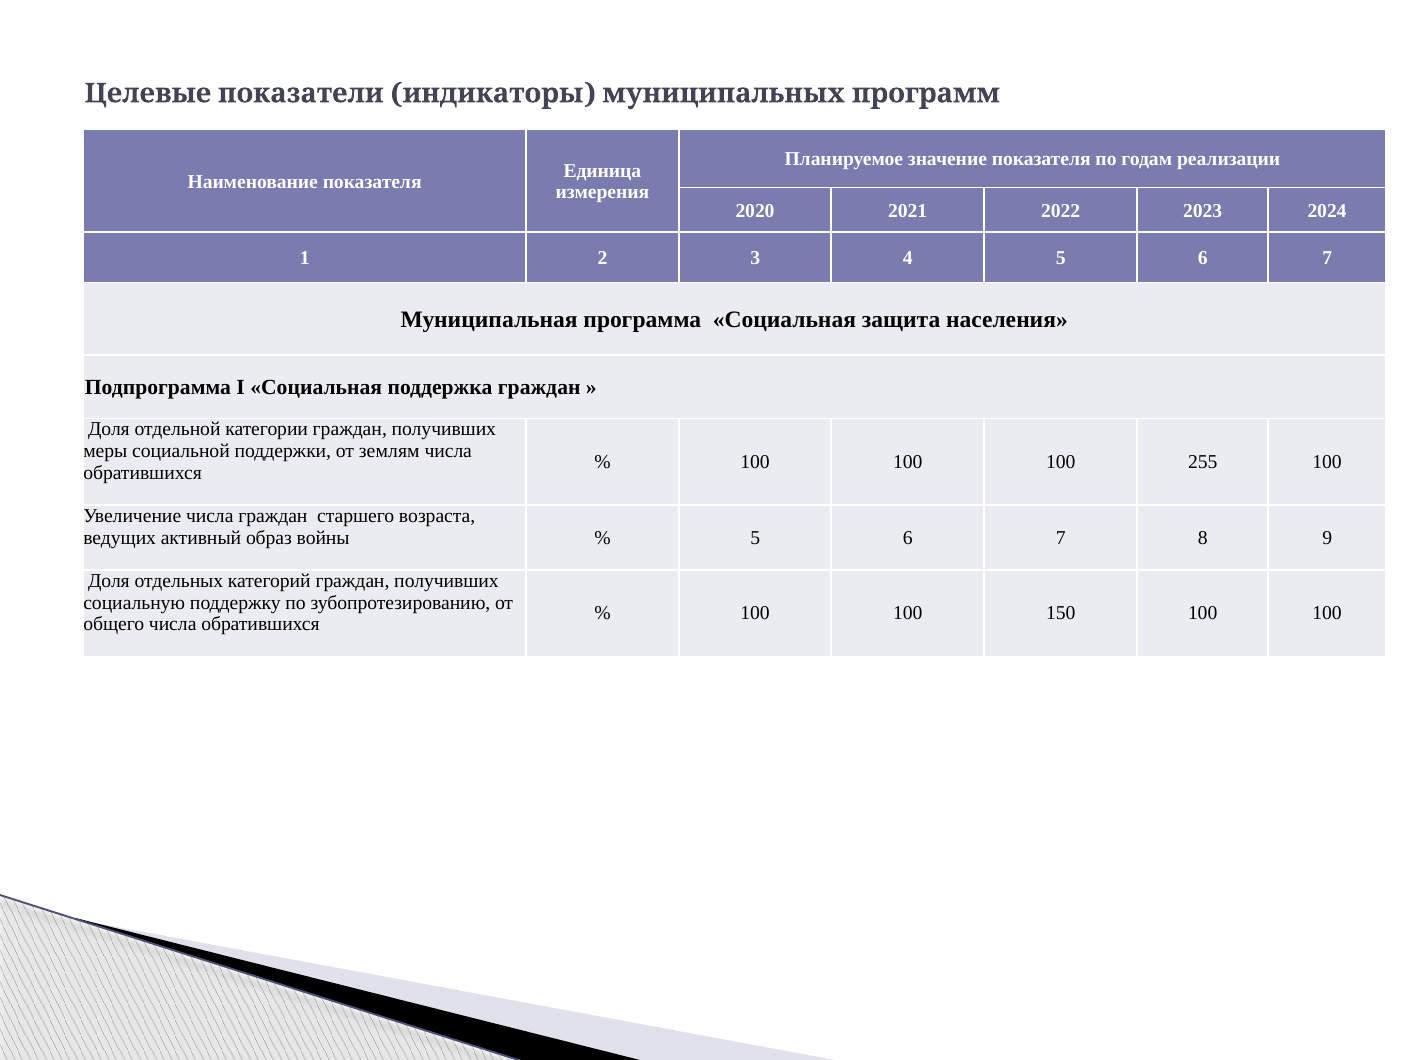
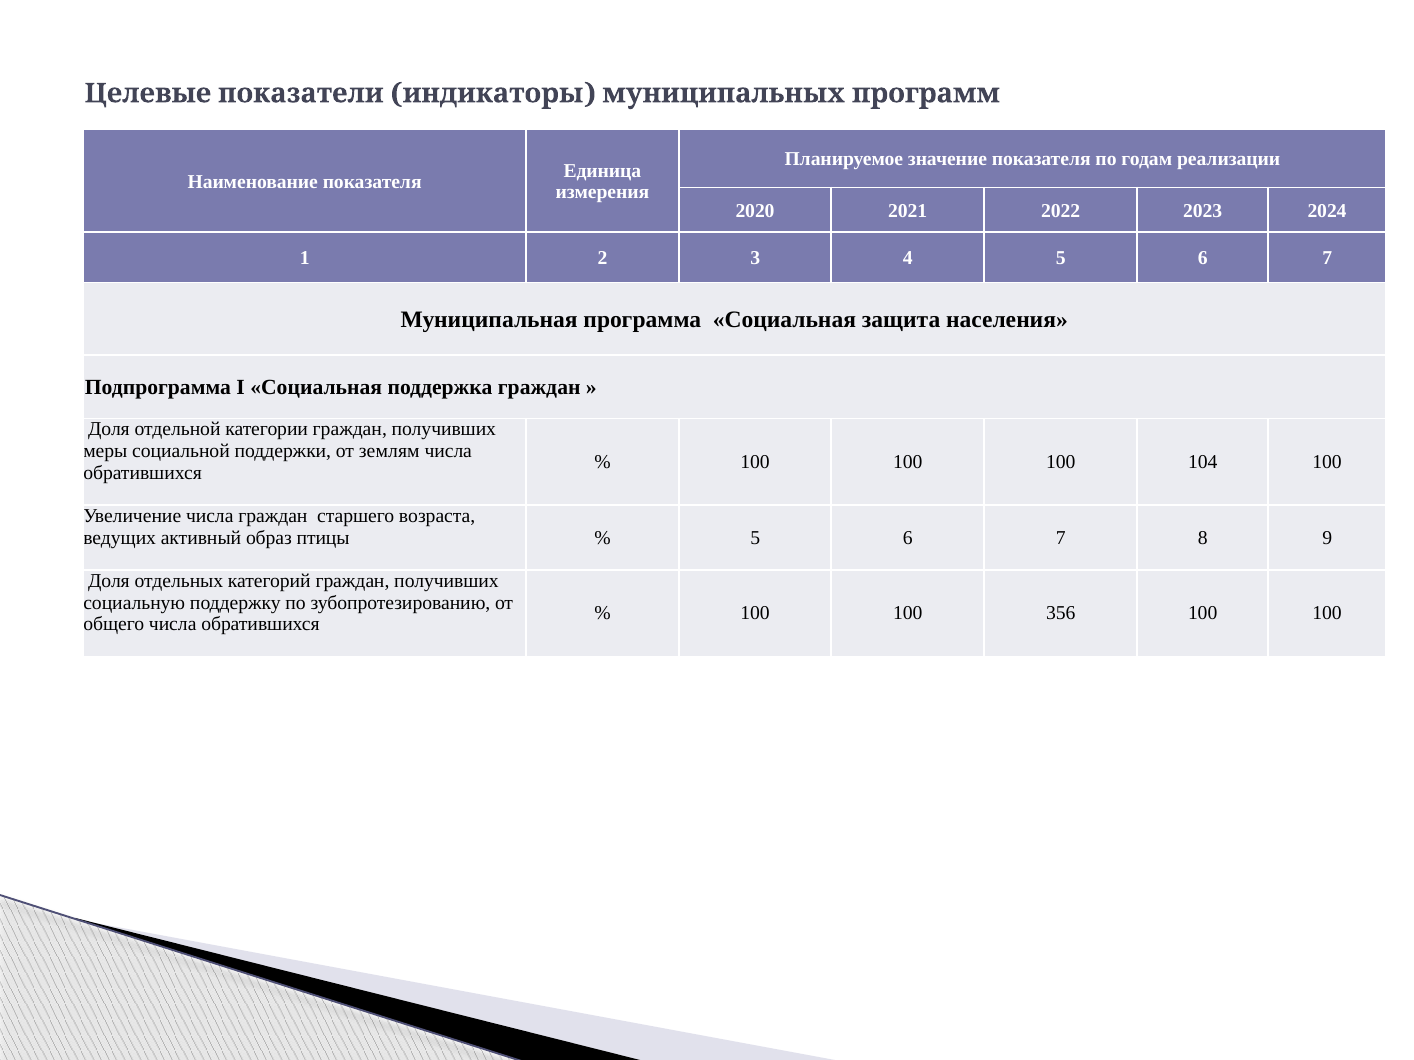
255: 255 -> 104
войны: войны -> птицы
150: 150 -> 356
